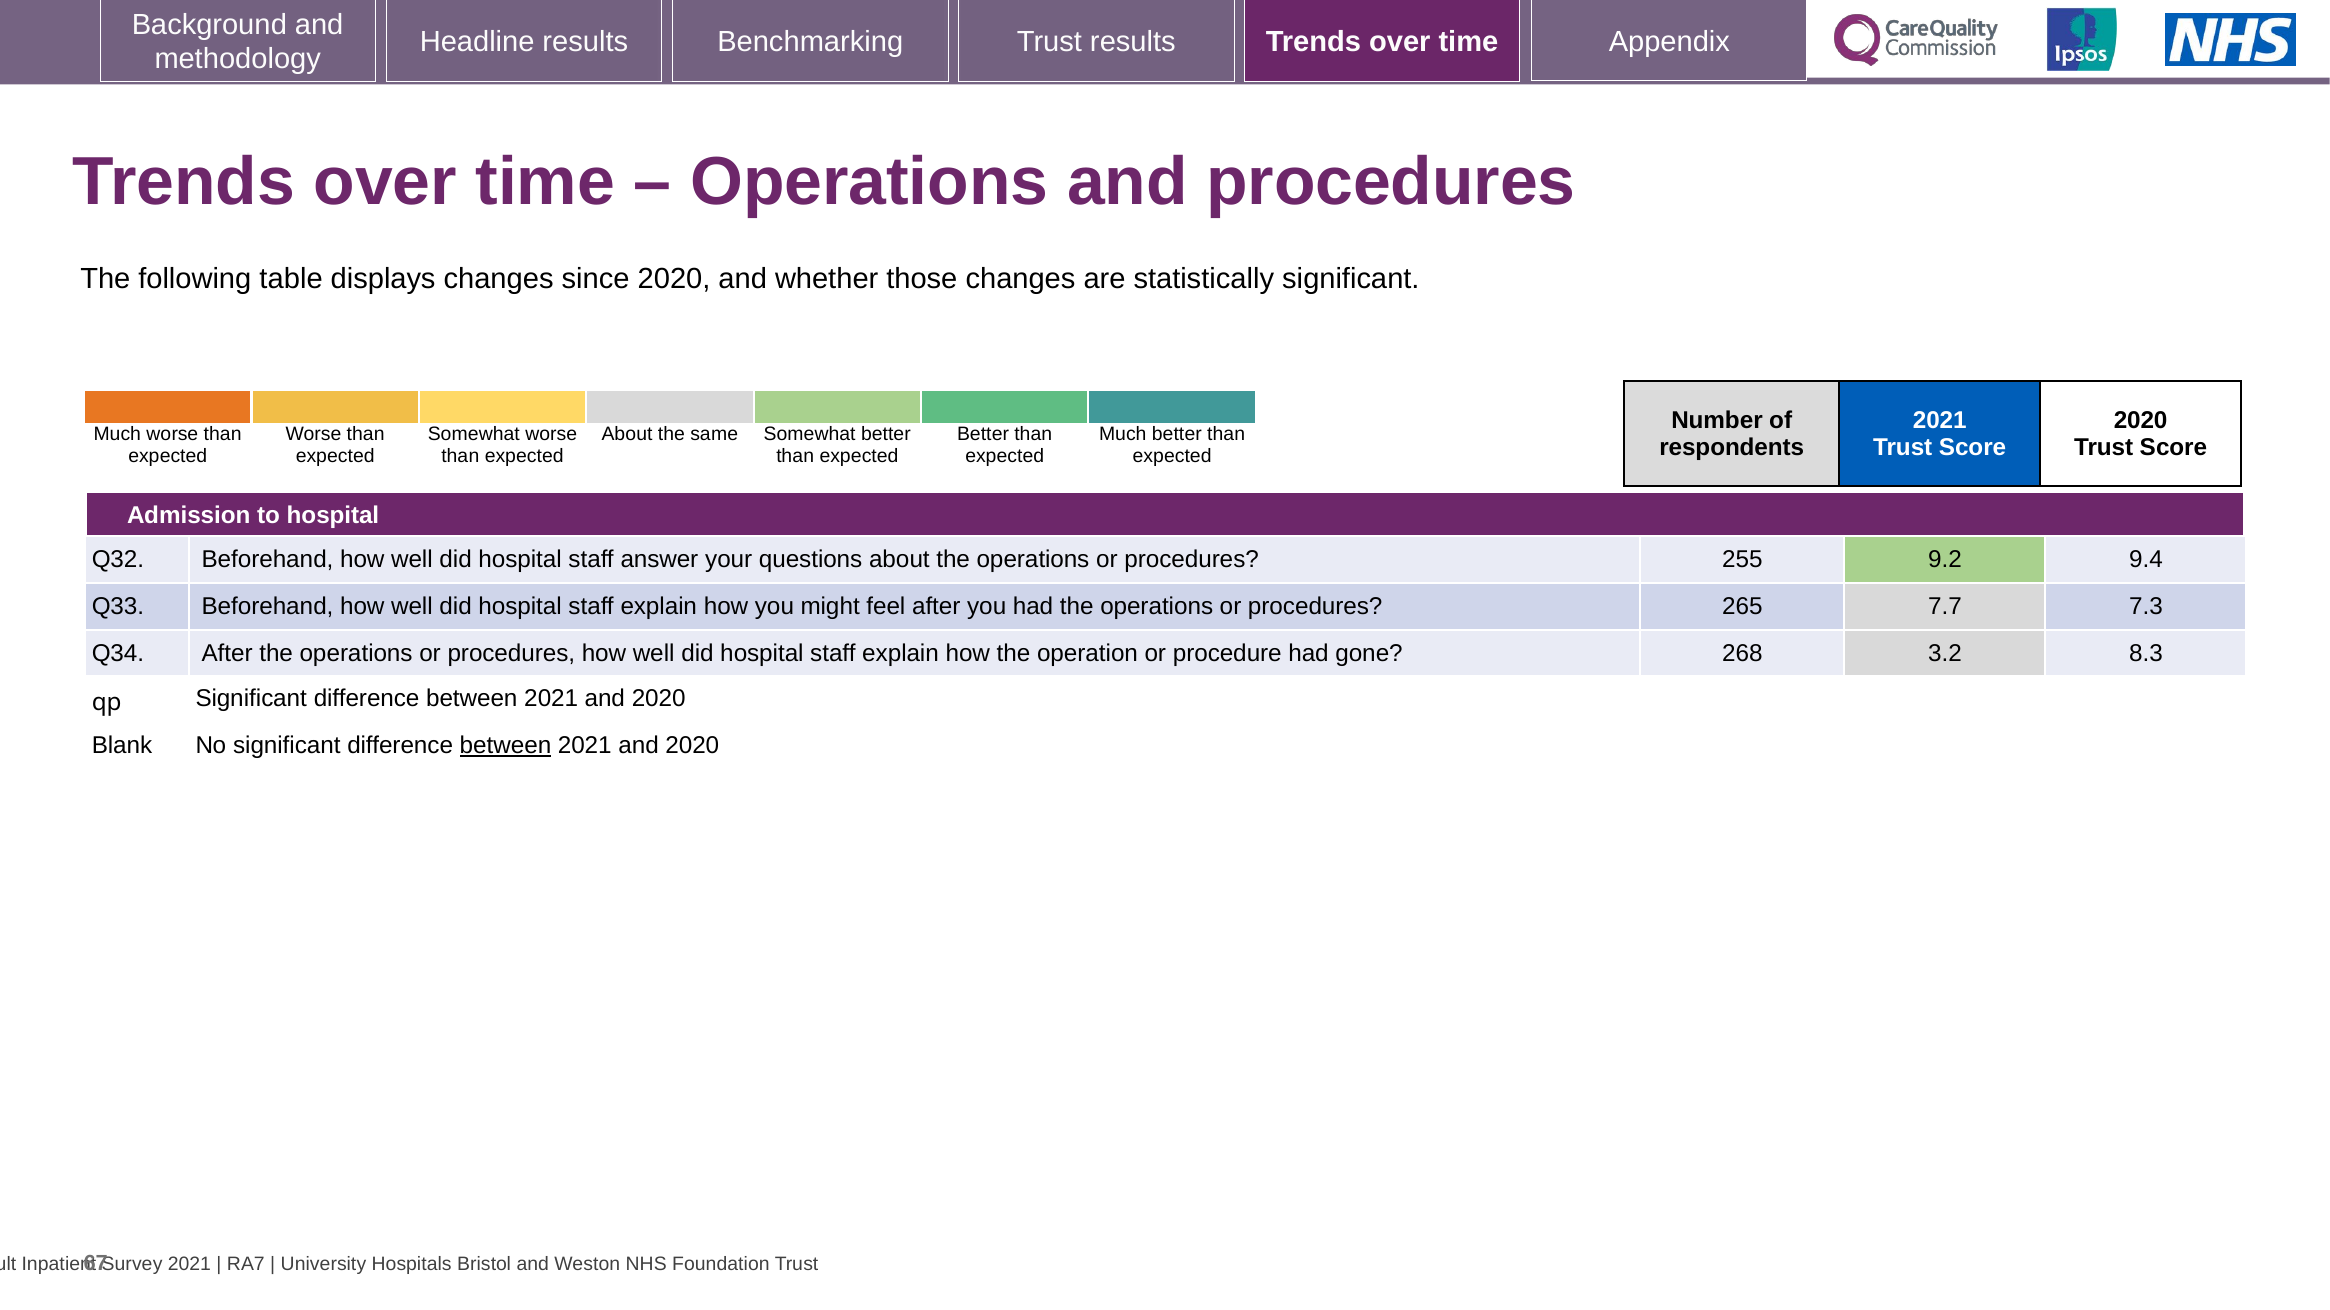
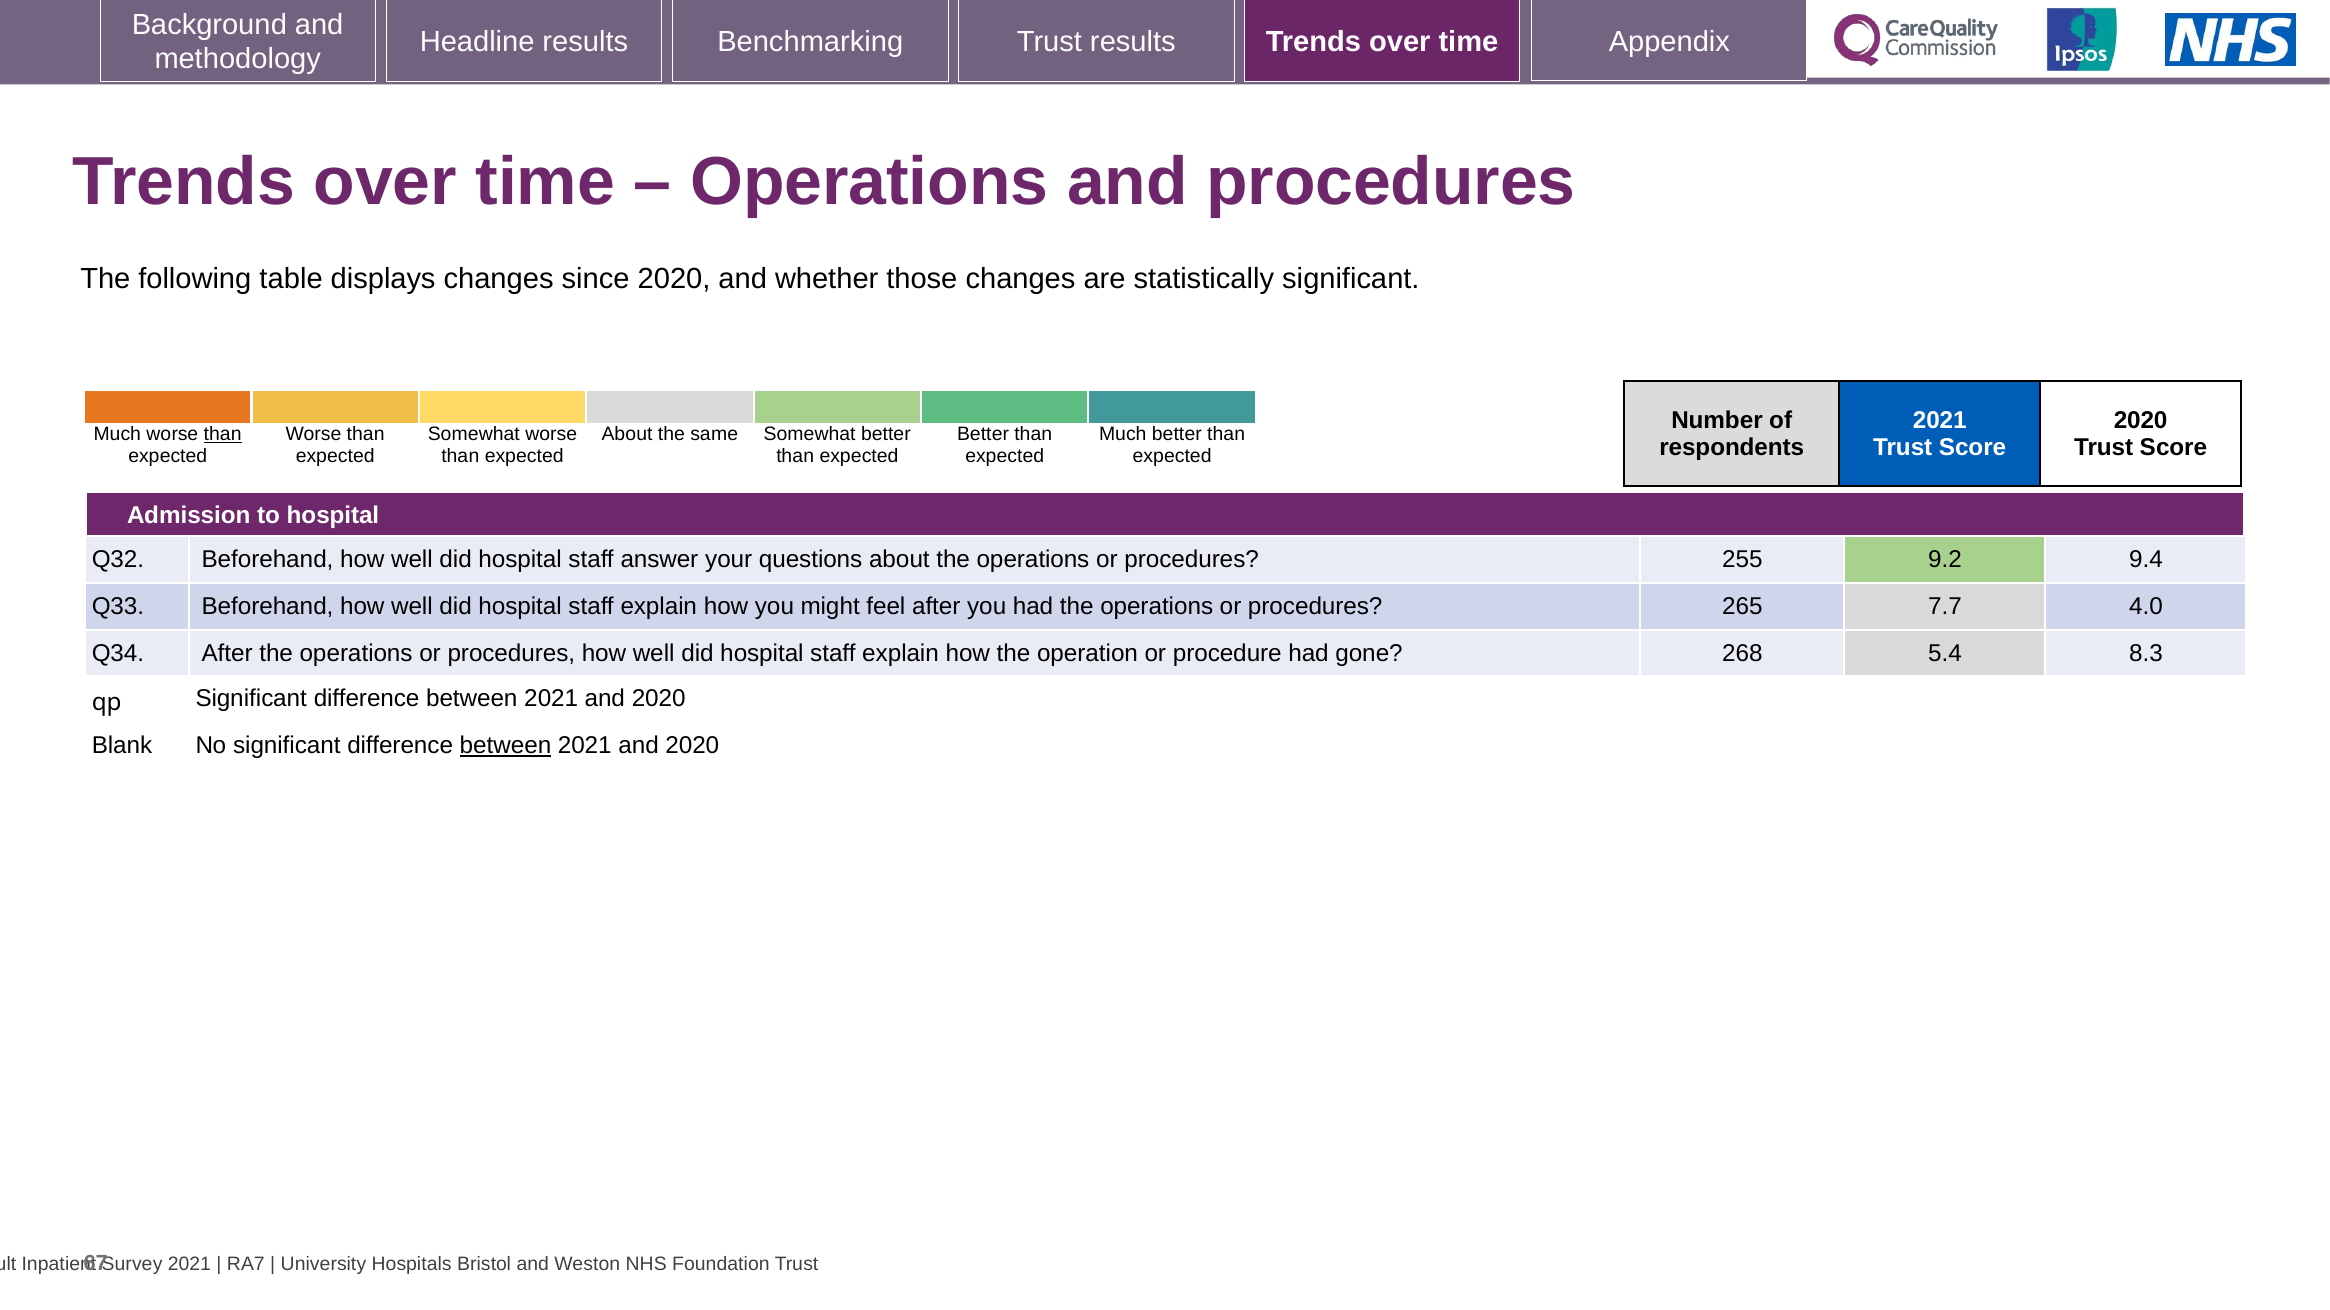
than at (223, 435) underline: none -> present
7.3: 7.3 -> 4.0
3.2: 3.2 -> 5.4
